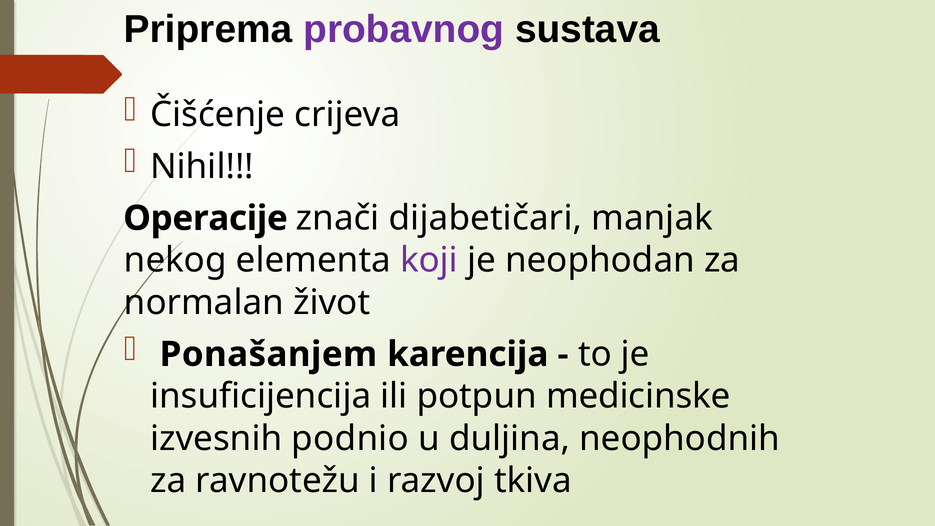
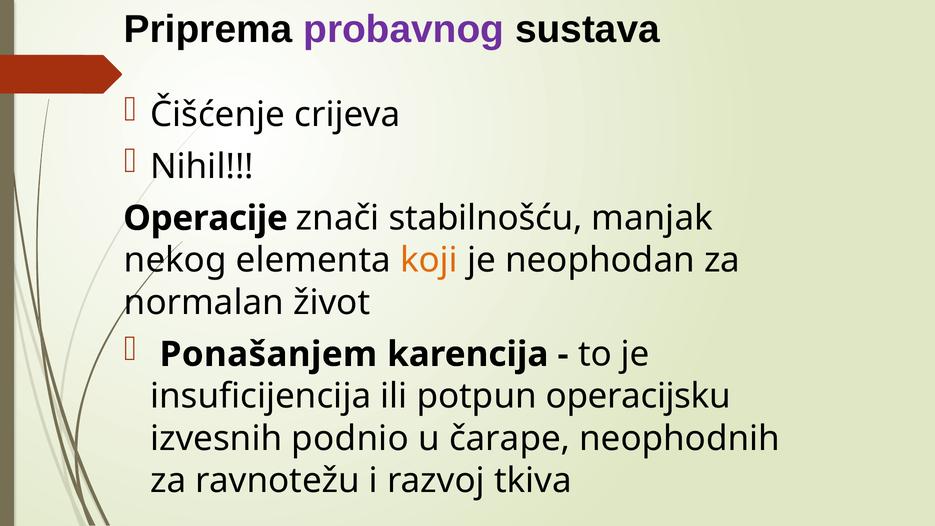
dijabetičari: dijabetičari -> stabilnošću
koji colour: purple -> orange
medicinske: medicinske -> operacijsku
duljina: duljina -> čarape
